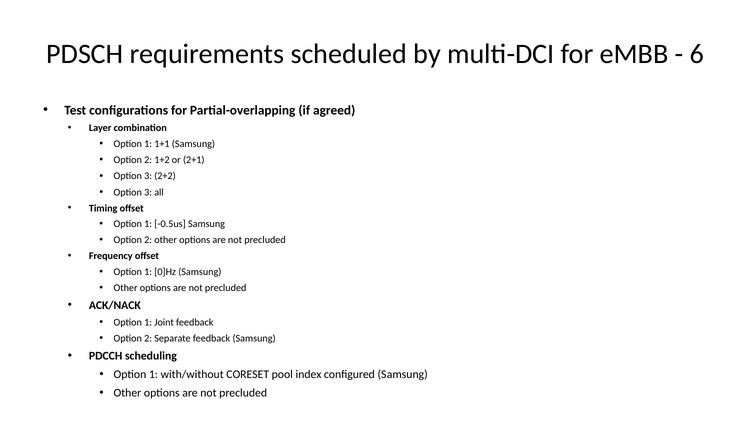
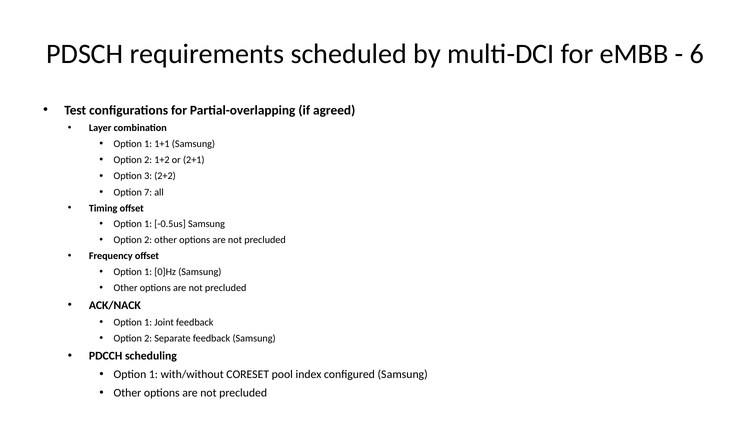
3 at (148, 192): 3 -> 7
